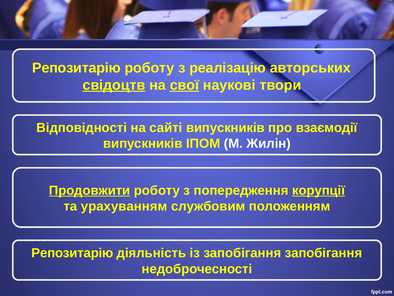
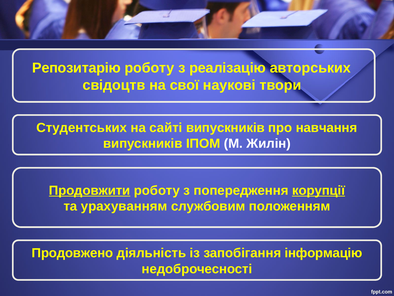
свідоцтв underline: present -> none
свої underline: present -> none
Відповідності: Відповідності -> Студентських
взаємодії: взаємодії -> навчання
Репозитарію at (72, 253): Репозитарію -> Продовжено
запобігання запобігання: запобігання -> інформацію
